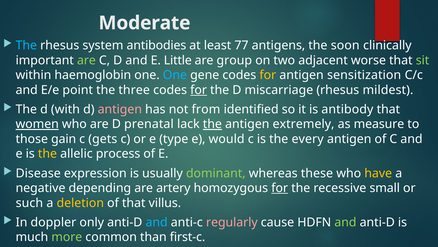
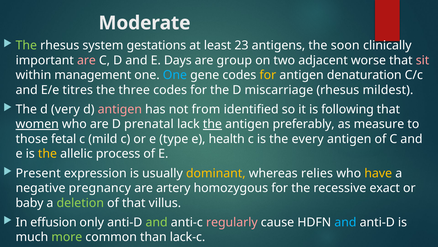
The at (26, 45) colour: light blue -> light green
antibodies: antibodies -> gestations
77: 77 -> 23
are at (86, 60) colour: light green -> pink
Little: Little -> Days
sit colour: light green -> pink
haemoglobin: haemoglobin -> management
sensitization: sensitization -> denaturation
point: point -> titres
for at (199, 90) underline: present -> none
with: with -> very
antibody: antibody -> following
extremely: extremely -> preferably
gain: gain -> fetal
gets: gets -> mild
would: would -> health
Disease: Disease -> Present
dominant colour: light green -> yellow
these: these -> relies
depending: depending -> pregnancy
for at (280, 188) underline: present -> none
small: small -> exact
such: such -> baby
deletion colour: yellow -> light green
doppler: doppler -> effusion
and at (157, 222) colour: light blue -> light green
and at (345, 222) colour: light green -> light blue
first-c: first-c -> lack-c
